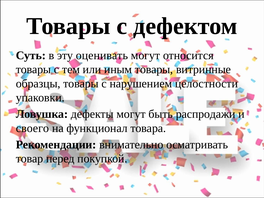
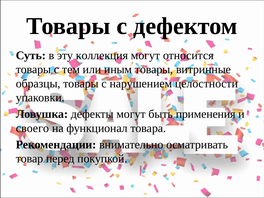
оценивать: оценивать -> коллекция
распродажи: распродажи -> применения
